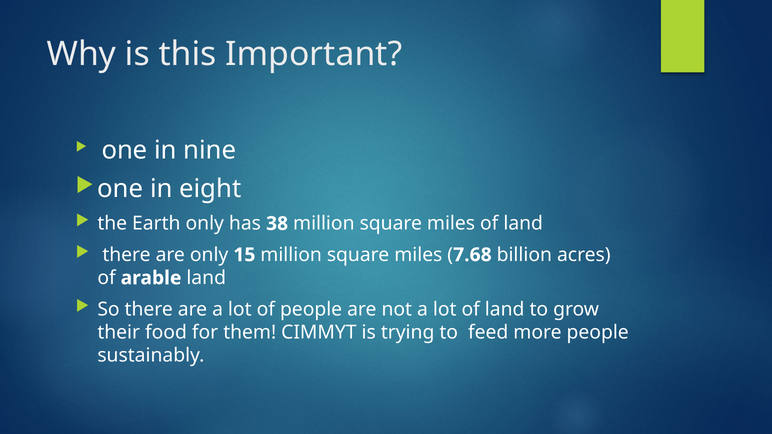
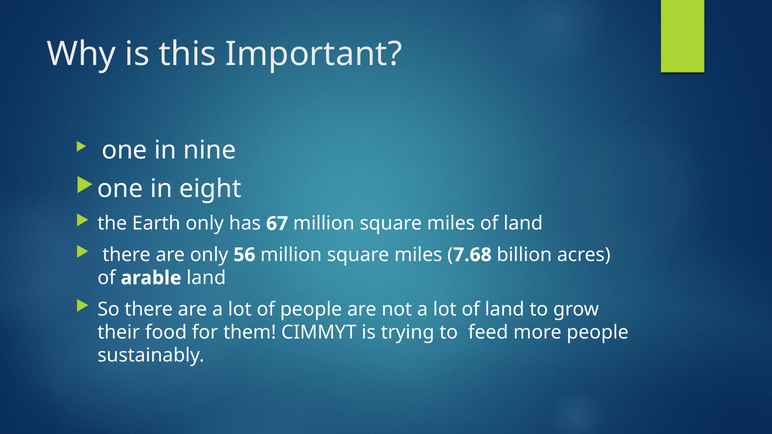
38: 38 -> 67
15: 15 -> 56
